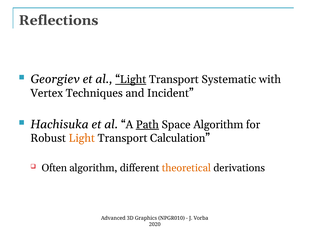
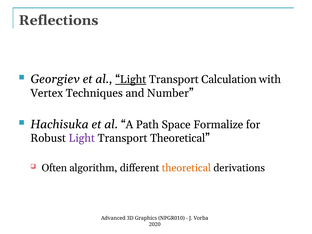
Systematic: Systematic -> Calculation
Incident: Incident -> Number
Path underline: present -> none
Space Algorithm: Algorithm -> Formalize
Light at (82, 138) colour: orange -> purple
Transport Calculation: Calculation -> Theoretical
